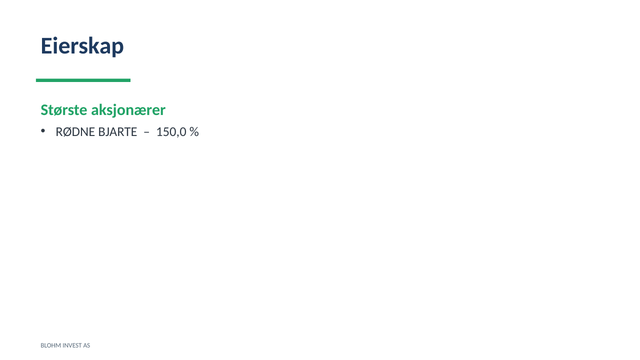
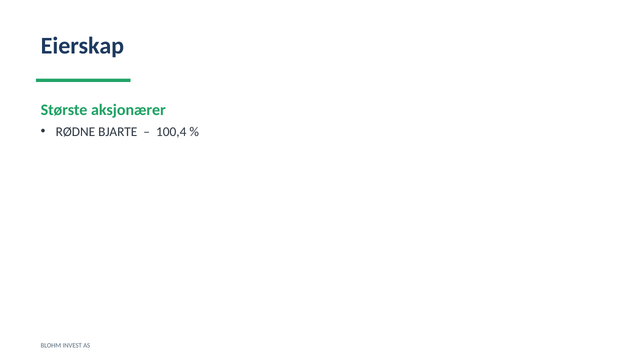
150,0: 150,0 -> 100,4
